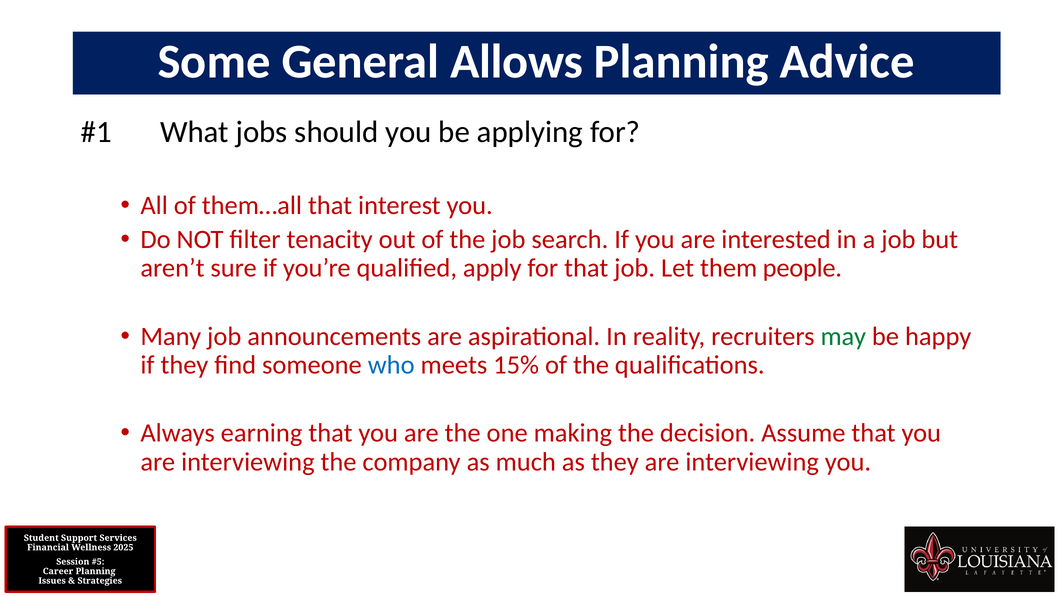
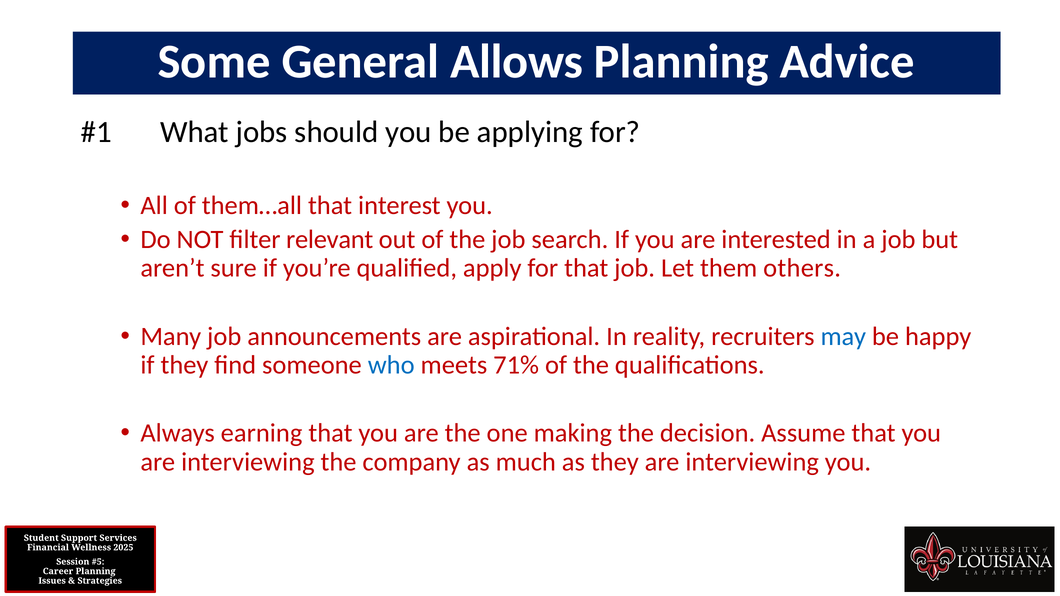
tenacity: tenacity -> relevant
people: people -> others
may colour: green -> blue
15%: 15% -> 71%
